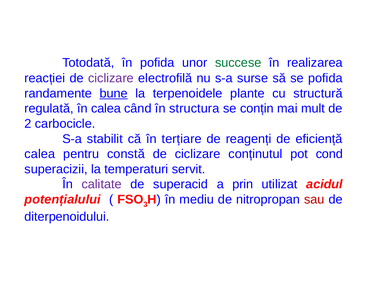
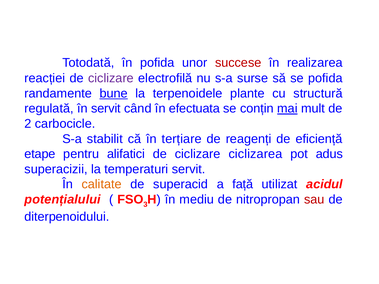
succese colour: green -> red
în calea: calea -> servit
structura: structura -> efectuata
mai underline: none -> present
calea at (40, 154): calea -> etape
constă: constă -> alifatici
conținutul: conținutul -> ciclizarea
cond: cond -> adus
calitate colour: purple -> orange
prin: prin -> față
